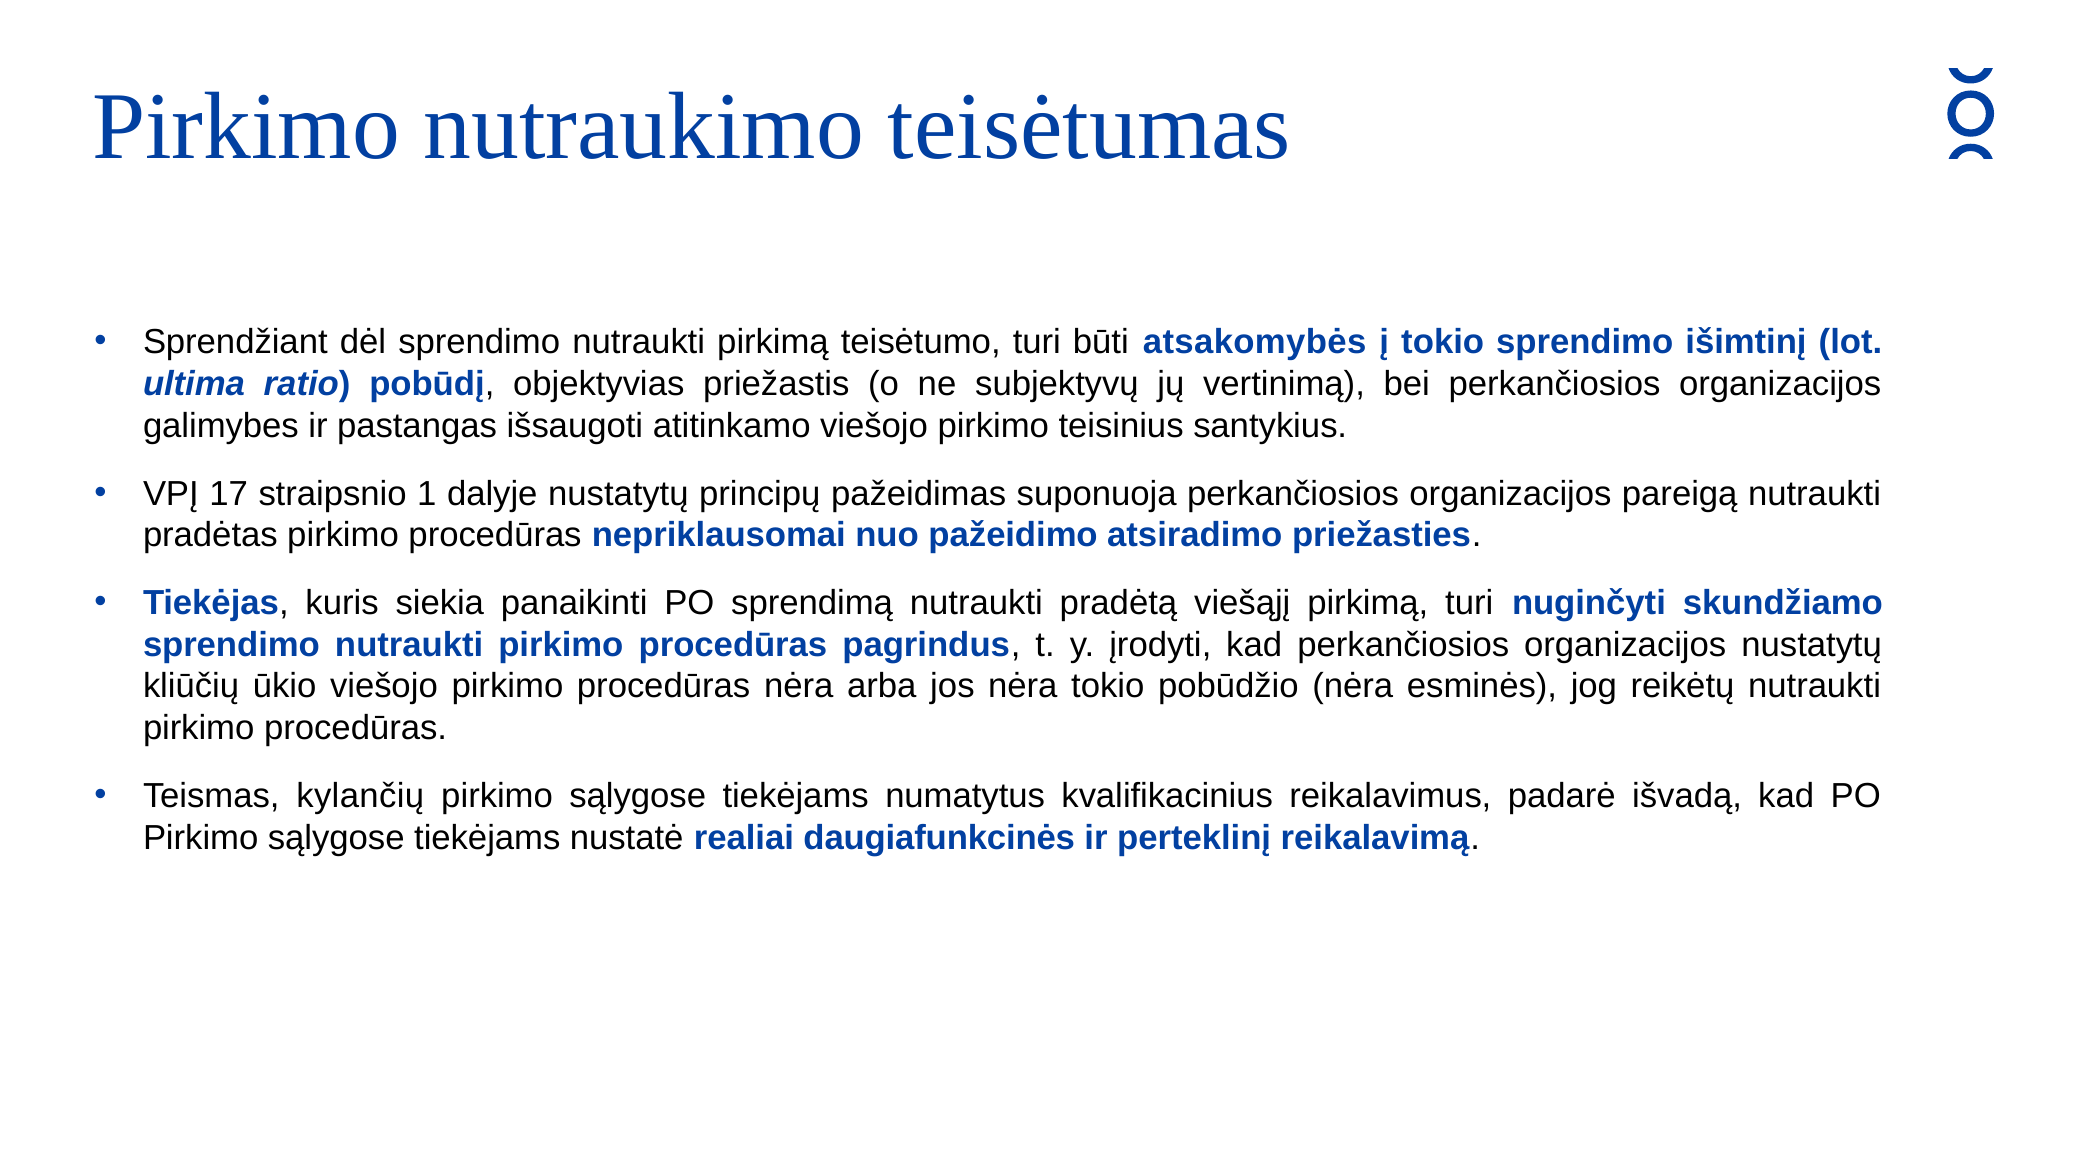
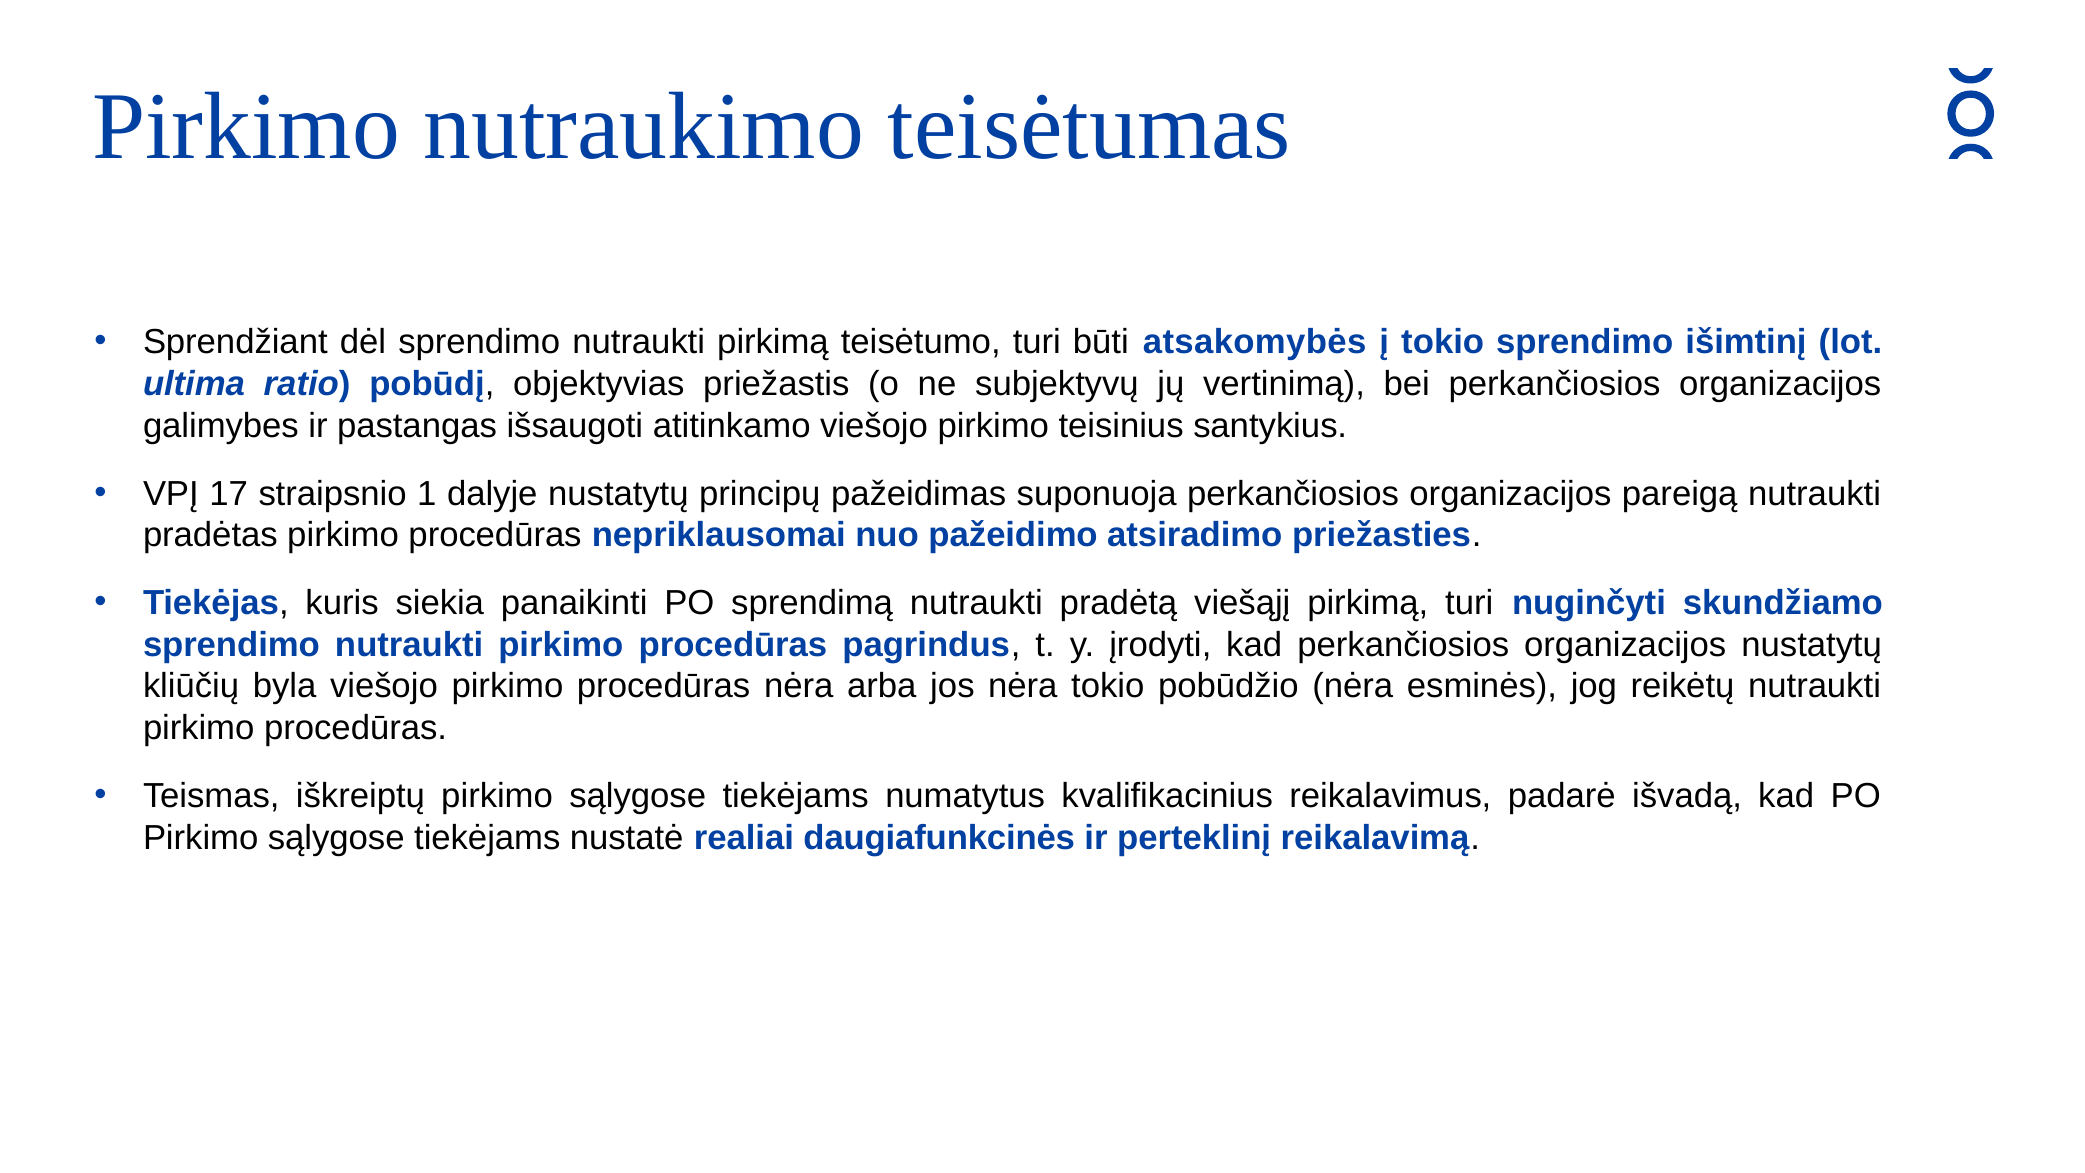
ūkio: ūkio -> byla
kylančių: kylančių -> iškreiptų
